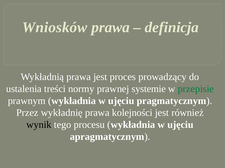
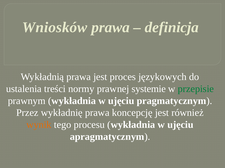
prowadzący: prowadzący -> językowych
kolejności: kolejności -> koncepcję
wynik colour: black -> orange
